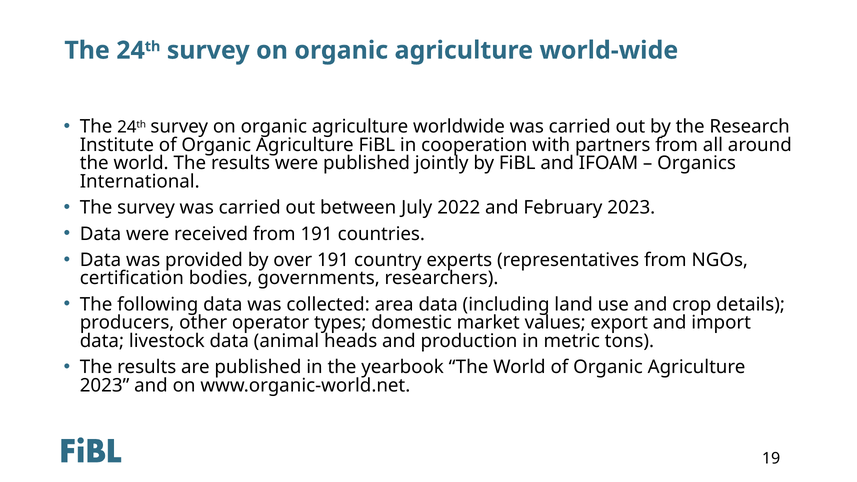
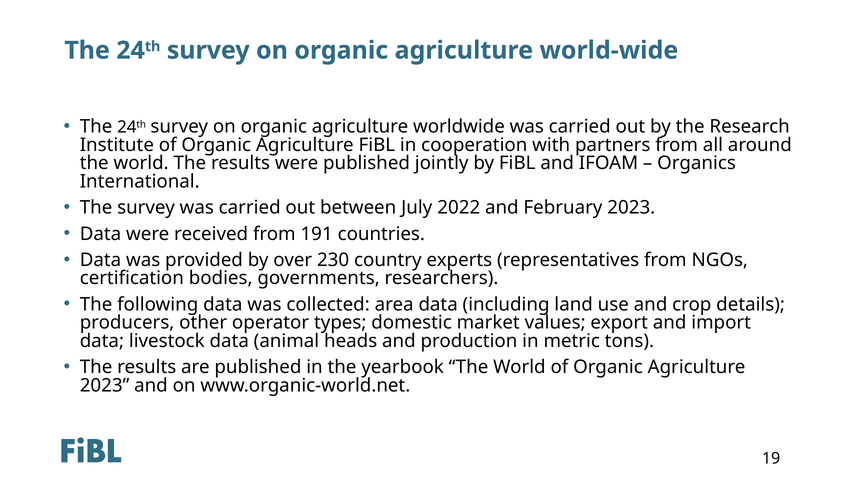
over 191: 191 -> 230
